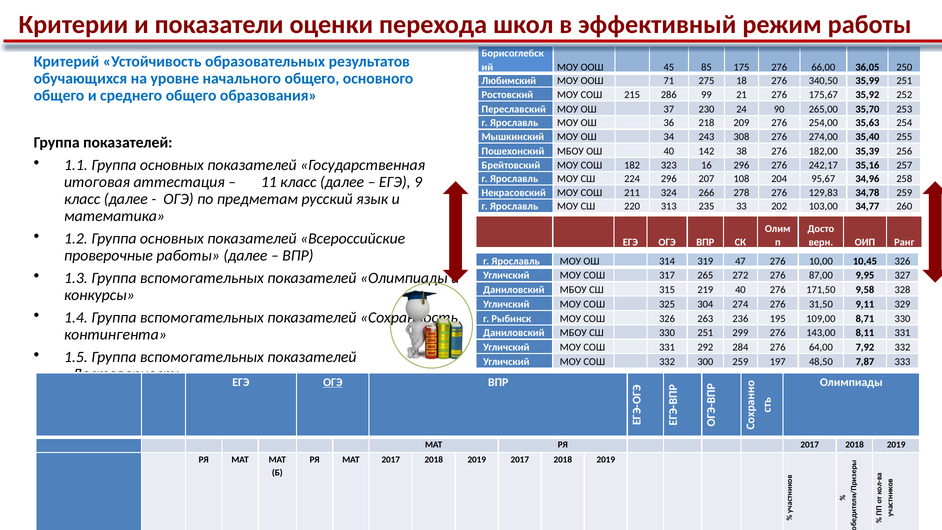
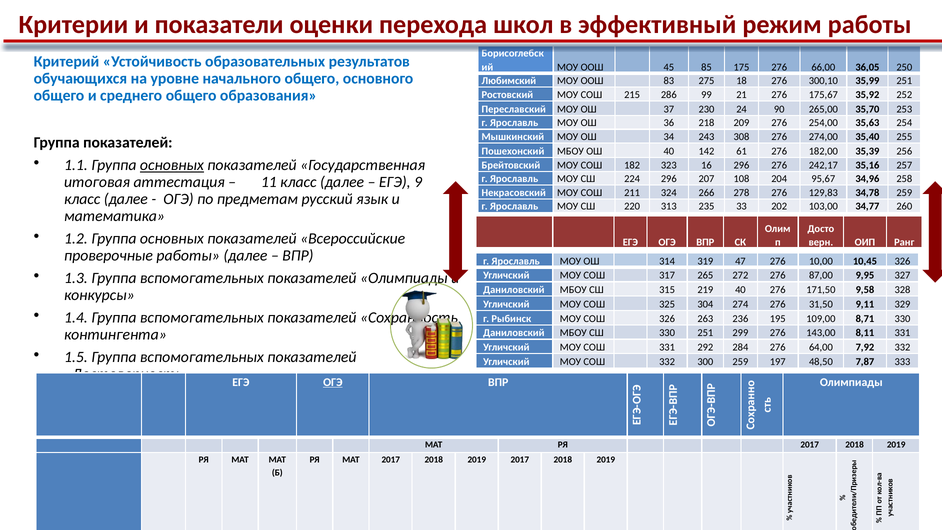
71: 71 -> 83
340,50: 340,50 -> 300,10
38: 38 -> 61
основных at (172, 165) underline: none -> present
